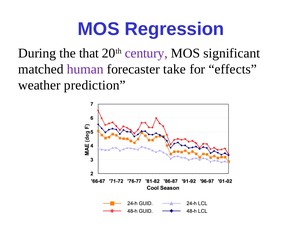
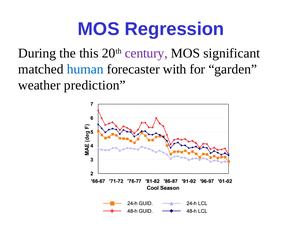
that: that -> this
human colour: purple -> blue
take: take -> with
effects: effects -> garden
